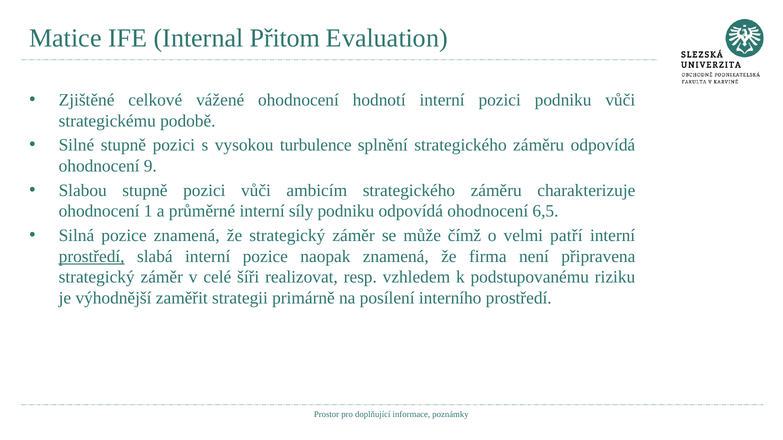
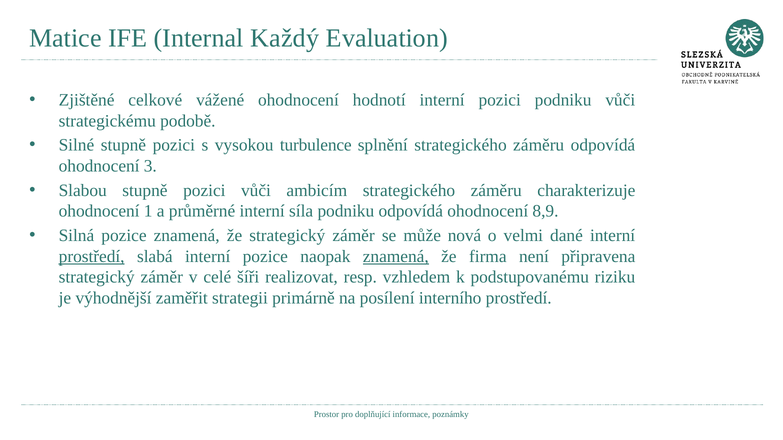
Přitom: Přitom -> Každý
9: 9 -> 3
síly: síly -> síla
6,5: 6,5 -> 8,9
čímž: čímž -> nová
patří: patří -> dané
znamená at (396, 257) underline: none -> present
